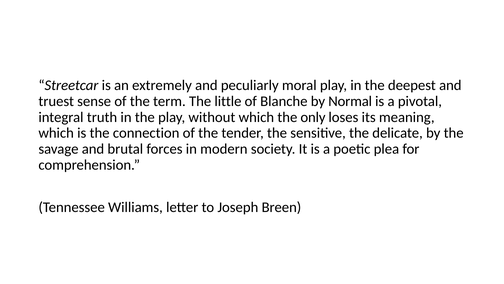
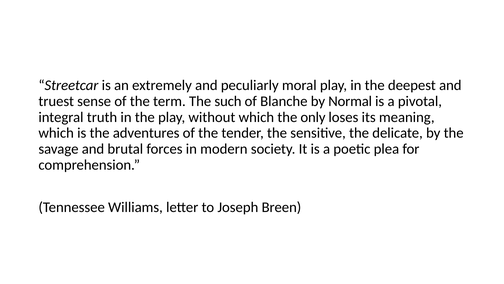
little: little -> such
connection: connection -> adventures
